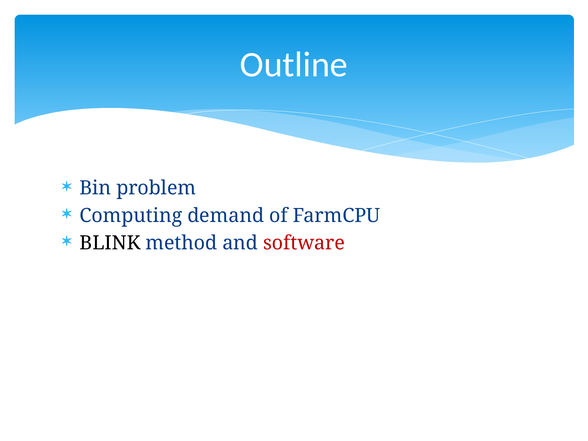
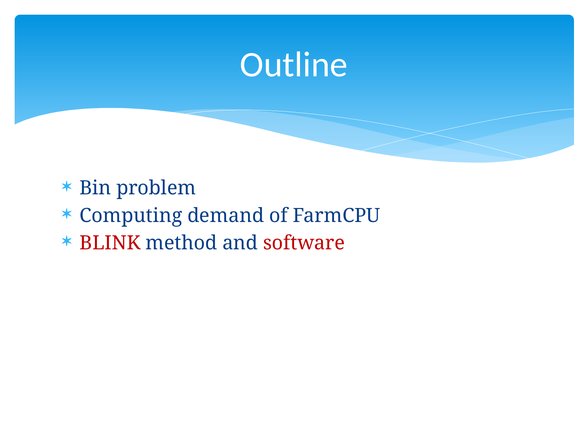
BLINK colour: black -> red
